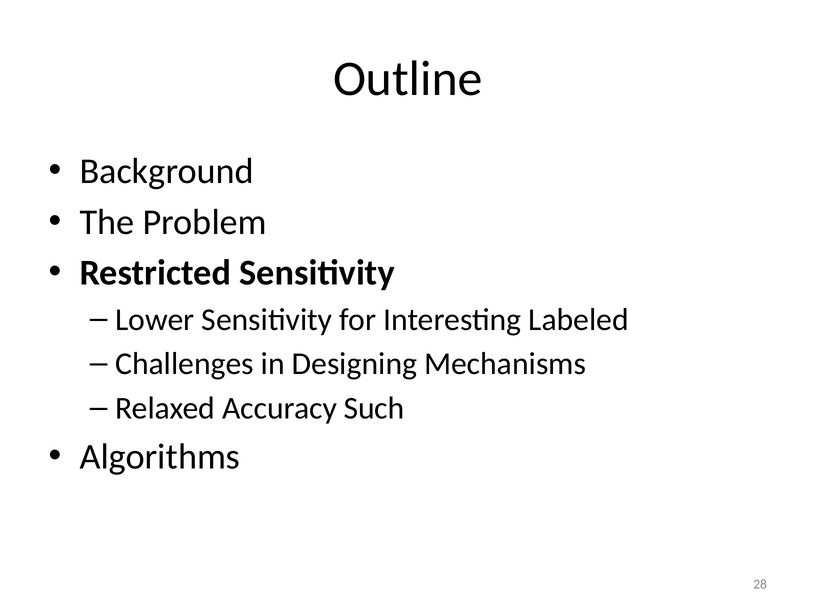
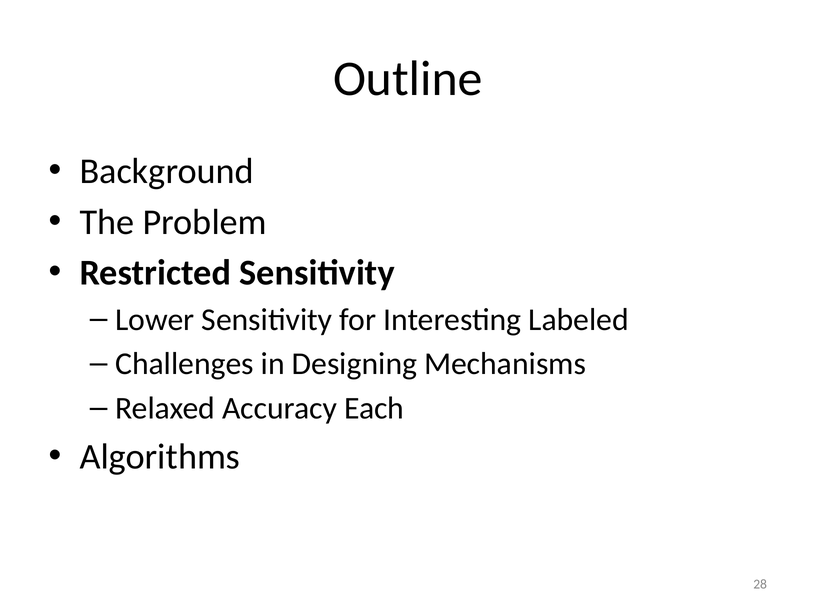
Such: Such -> Each
